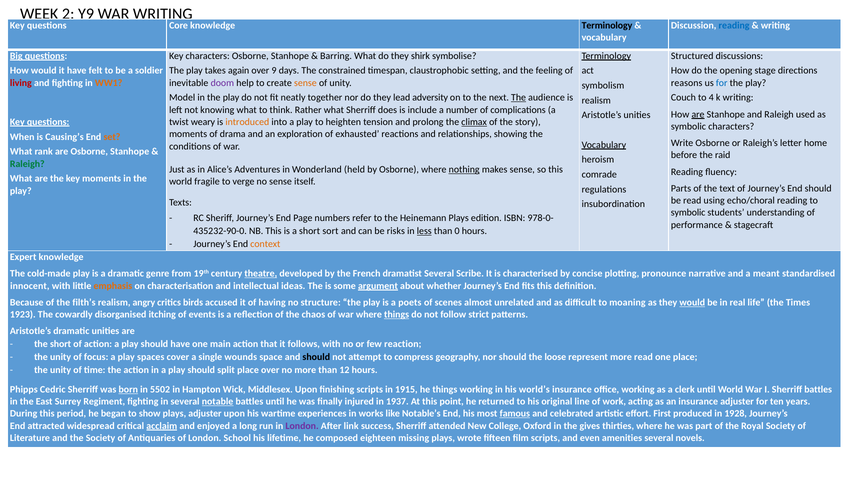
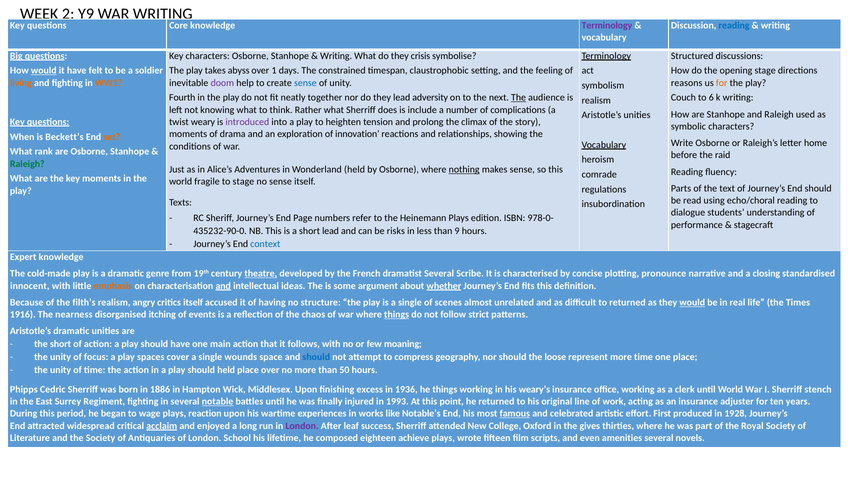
Terminology at (607, 25) colour: black -> purple
Barring at (336, 56): Barring -> Writing
shirk: shirk -> crisis
would at (44, 71) underline: none -> present
again: again -> abyss
9: 9 -> 1
living colour: red -> orange
sense at (305, 83) colour: orange -> blue
for at (722, 83) colour: blue -> orange
Model: Model -> Fourth
4: 4 -> 6
are at (698, 114) underline: present -> none
introduced colour: orange -> purple
climax underline: present -> none
exhausted: exhausted -> innovation
Causing’s: Causing’s -> Beckett’s
to verge: verge -> stage
symbolic at (688, 213): symbolic -> dialogue
short sort: sort -> lead
less underline: present -> none
0: 0 -> 9
context colour: orange -> blue
meant: meant -> closing
and at (223, 286) underline: none -> present
argument underline: present -> none
whether underline: none -> present
critics birds: birds -> itself
is a poets: poets -> single
to moaning: moaning -> returned
1923: 1923 -> 1916
cowardly: cowardly -> nearness
reaction: reaction -> moaning
should at (316, 357) colour: black -> blue
more read: read -> time
should split: split -> held
12: 12 -> 50
born underline: present -> none
5502: 5502 -> 1886
finishing scripts: scripts -> excess
1915: 1915 -> 1936
world’s: world’s -> weary’s
Sherriff battles: battles -> stench
1937: 1937 -> 1993
show: show -> wage
plays adjuster: adjuster -> reaction
link: link -> leaf
missing: missing -> achieve
